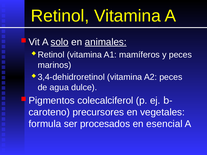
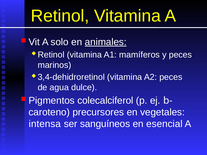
solo underline: present -> none
formula: formula -> intensa
procesados: procesados -> sanguíneos
